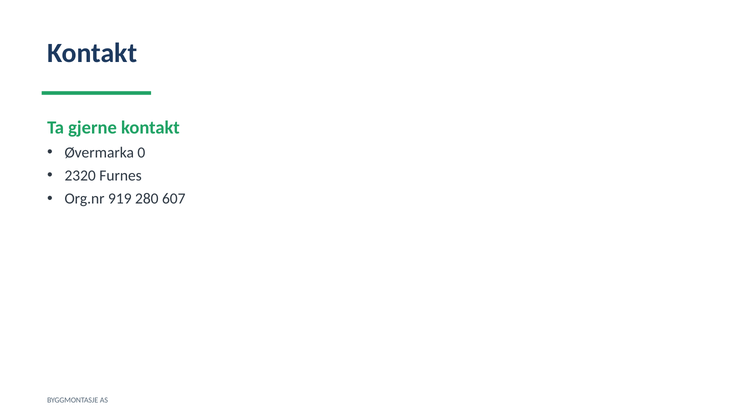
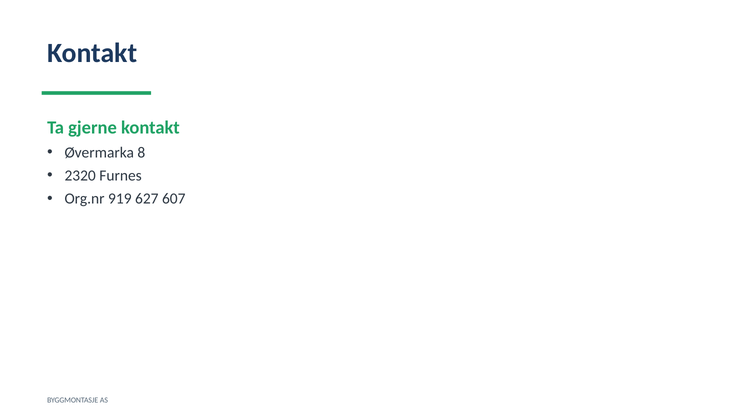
0: 0 -> 8
280: 280 -> 627
